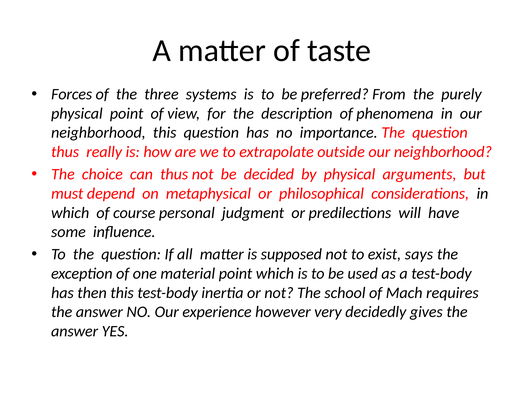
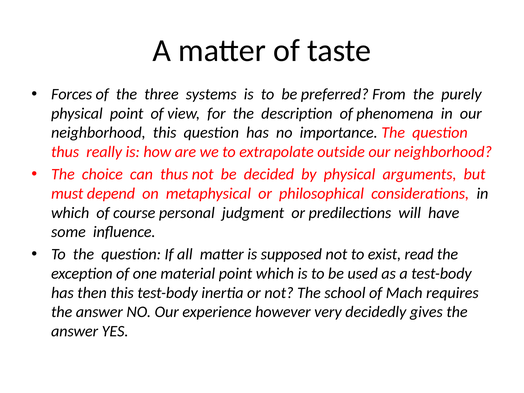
says: says -> read
